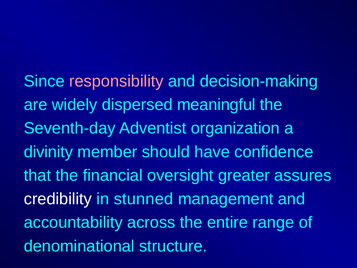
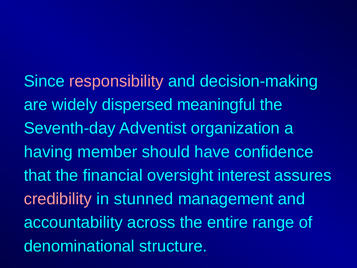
divinity: divinity -> having
greater: greater -> interest
credibility colour: white -> pink
